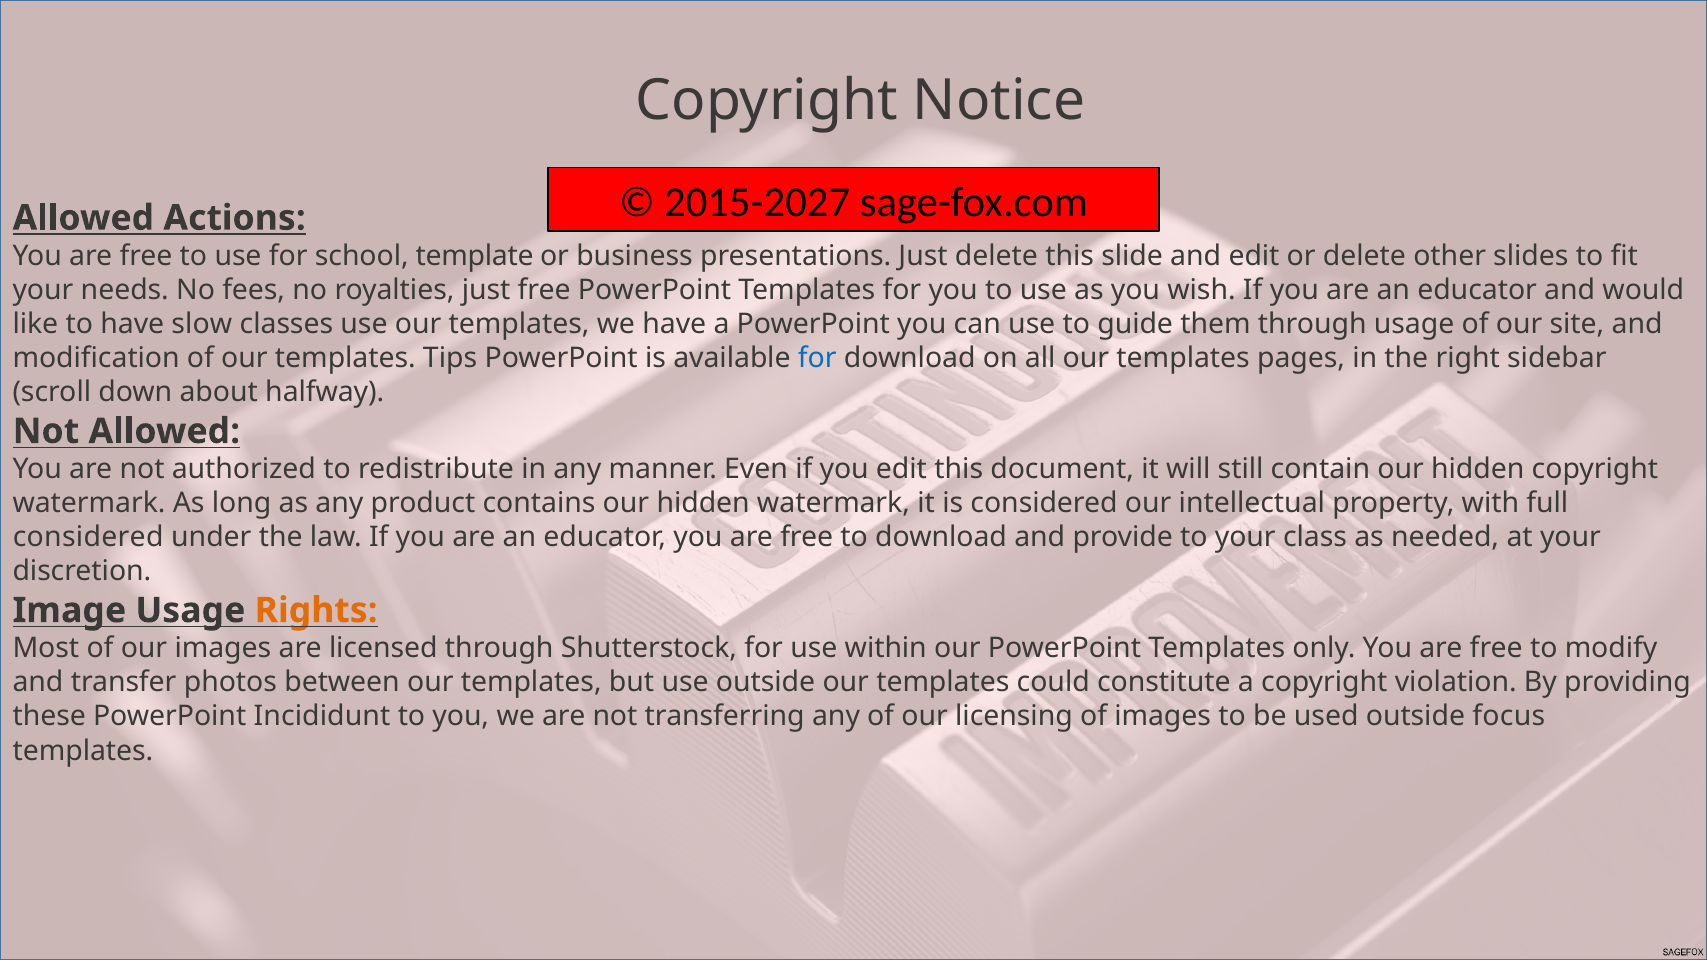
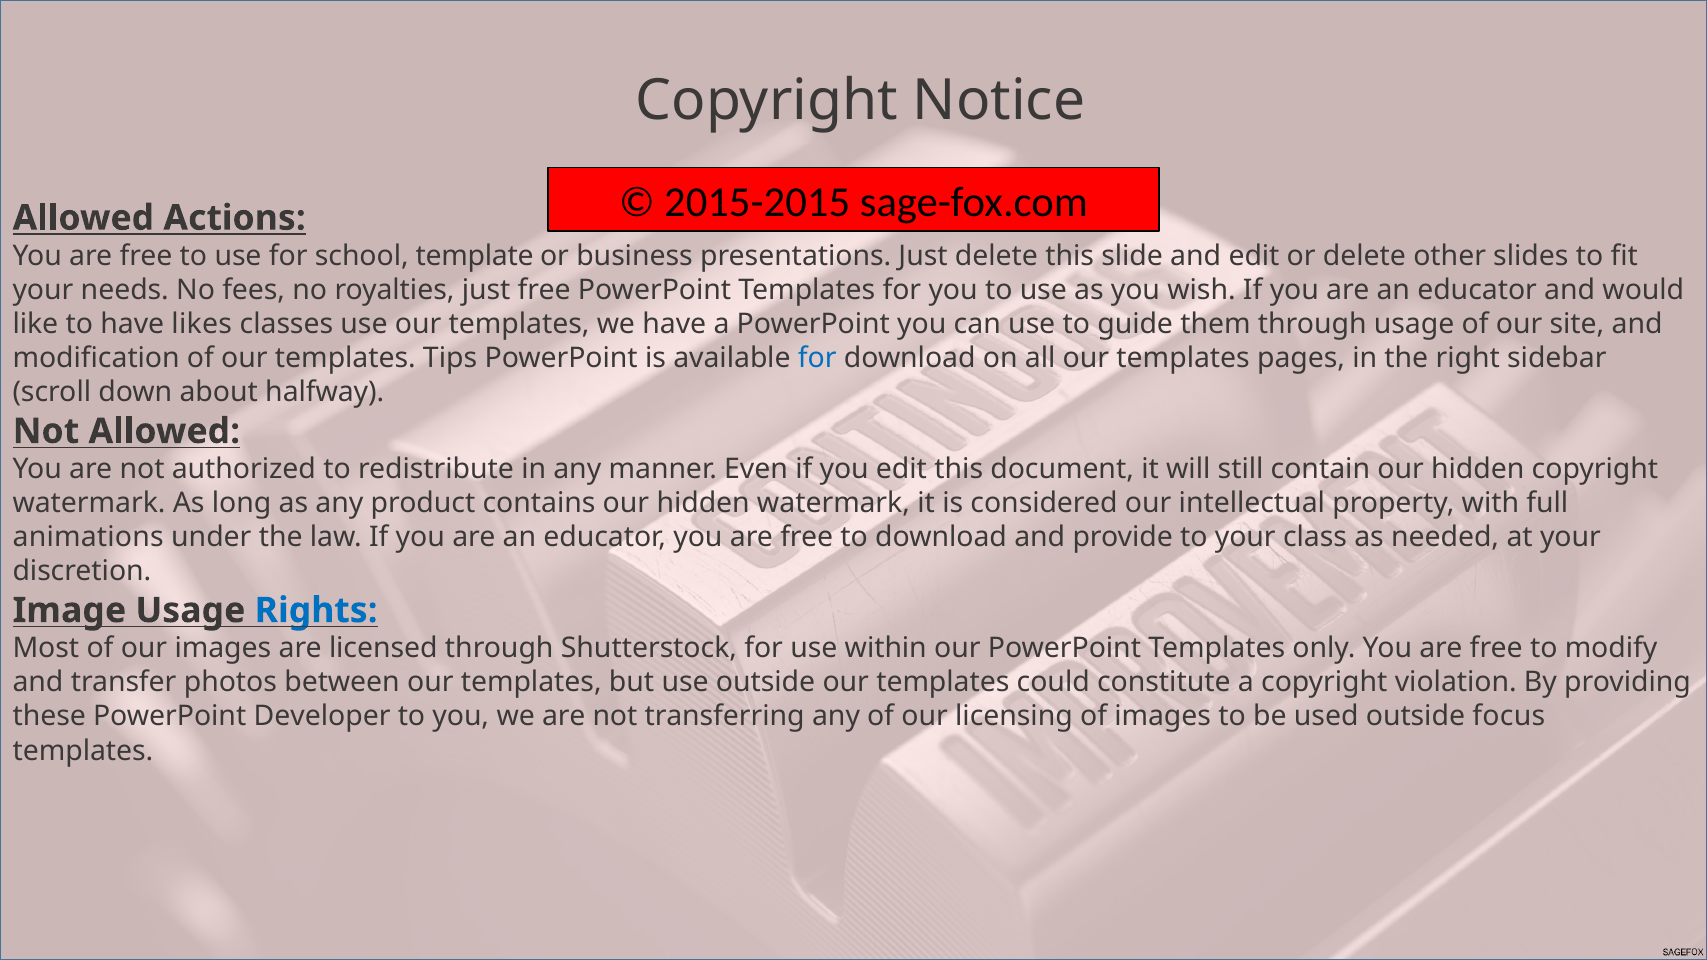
2015-2027: 2015-2027 -> 2015-2015
slow: slow -> likes
considered at (88, 537): considered -> animations
Rights colour: orange -> blue
Incididunt: Incididunt -> Developer
